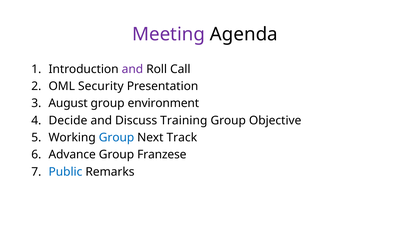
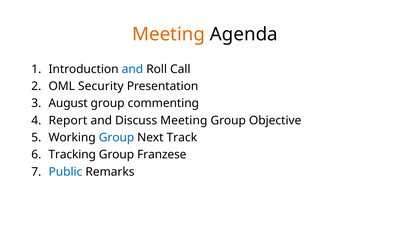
Meeting at (169, 34) colour: purple -> orange
and at (132, 69) colour: purple -> blue
environment: environment -> commenting
Decide: Decide -> Report
Discuss Training: Training -> Meeting
Advance: Advance -> Tracking
